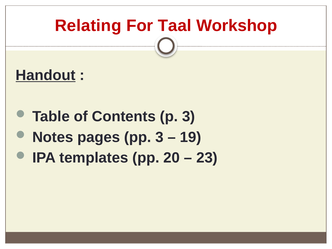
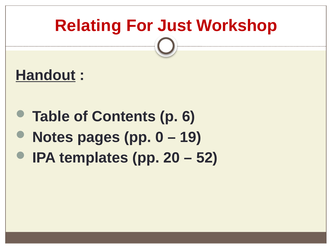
Taal: Taal -> Just
p 3: 3 -> 6
pp 3: 3 -> 0
23: 23 -> 52
